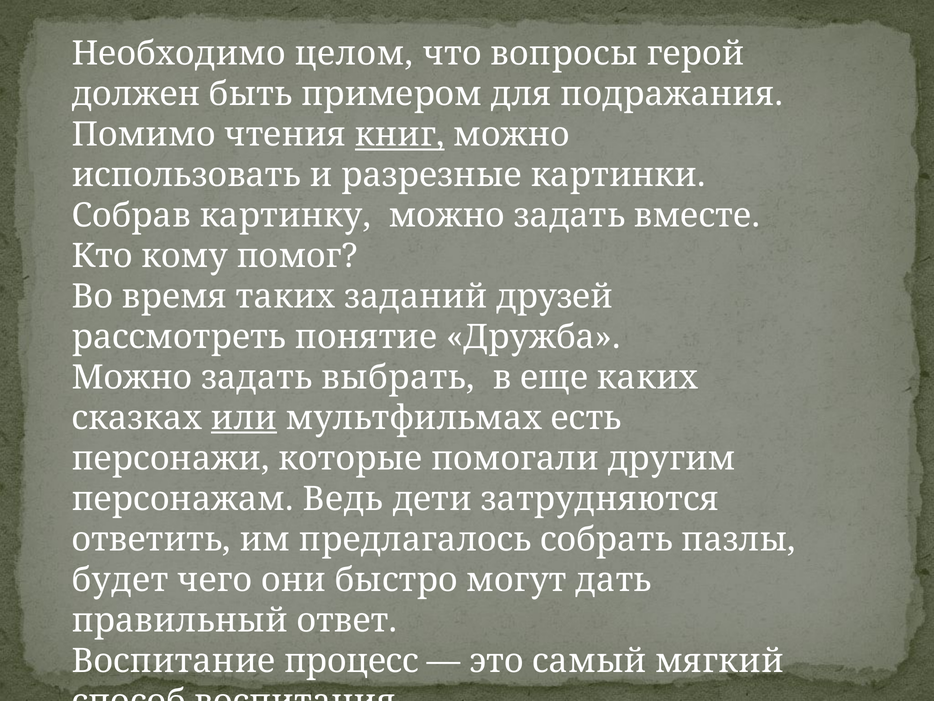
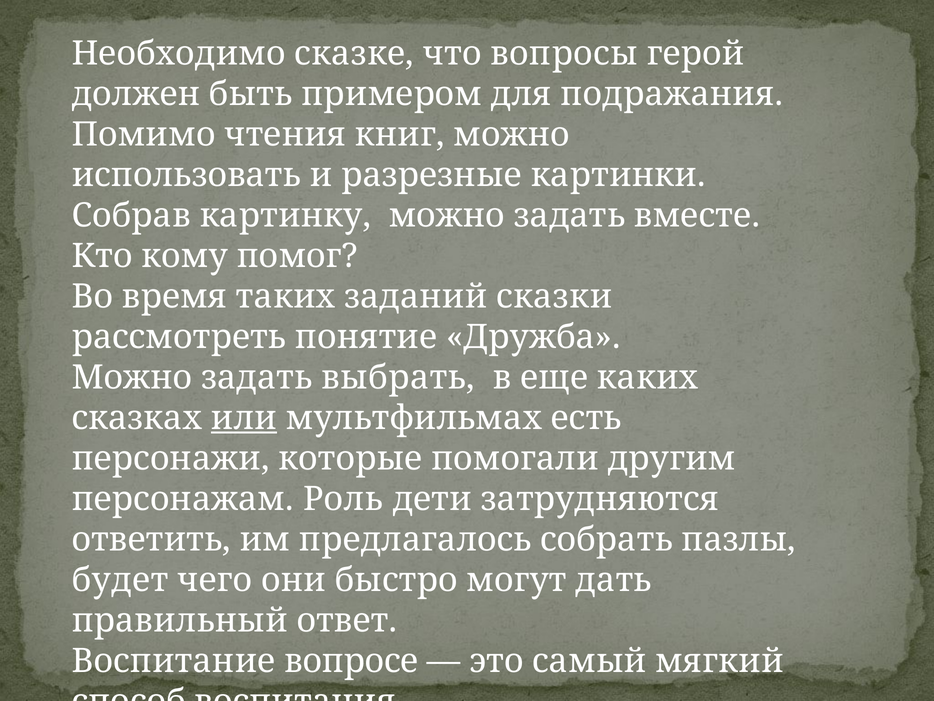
целом: целом -> сказке
книг underline: present -> none
друзей: друзей -> сказки
Ведь: Ведь -> Роль
процесс: процесс -> вопросе
